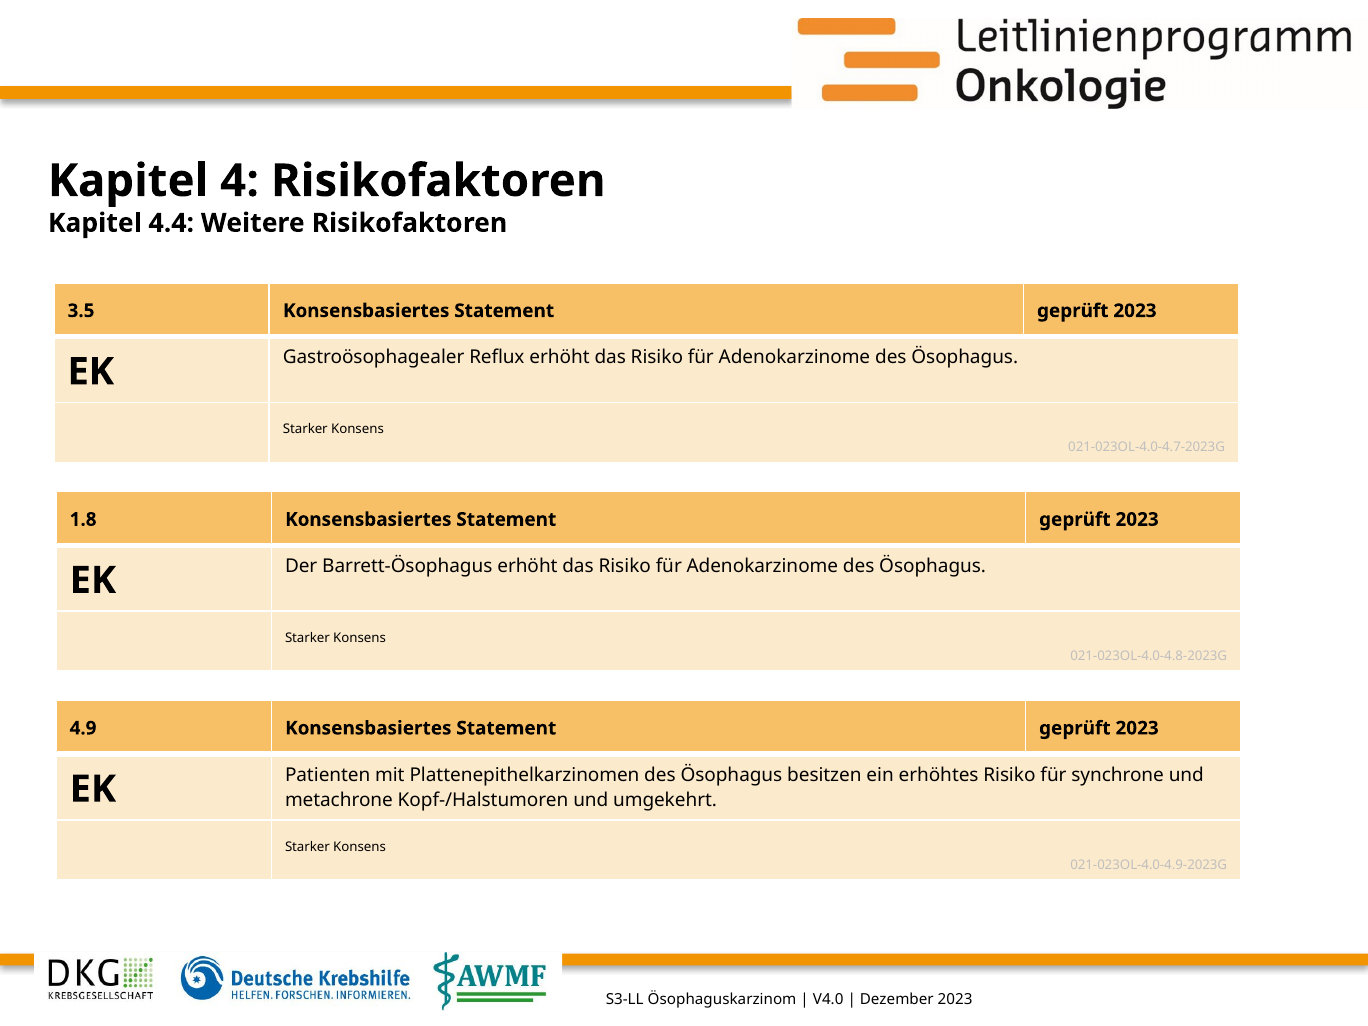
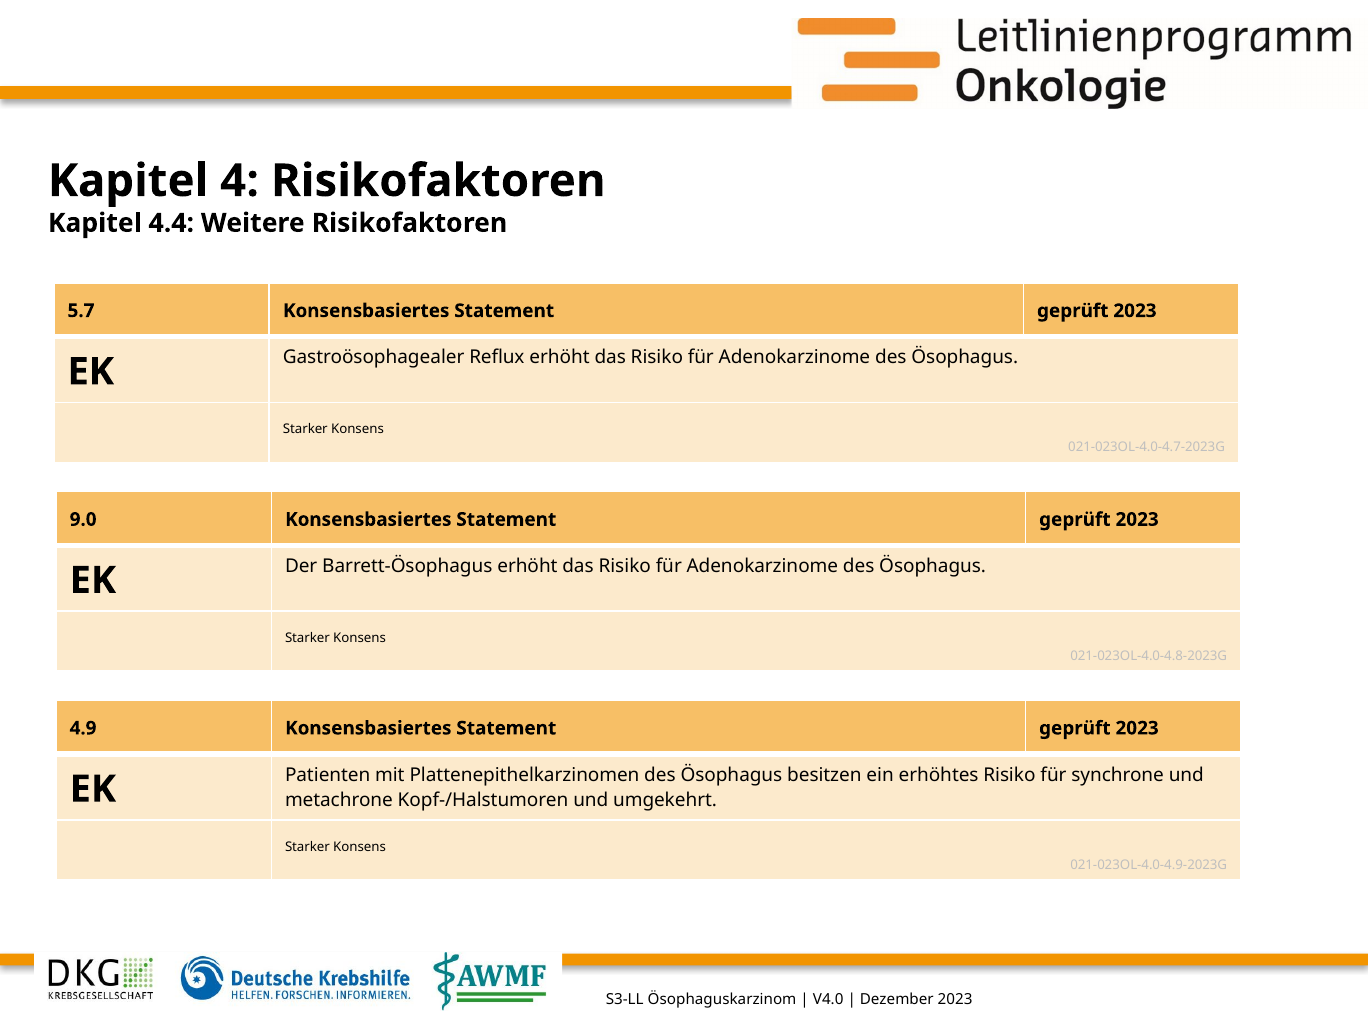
3.5: 3.5 -> 5.7
1.8: 1.8 -> 9.0
